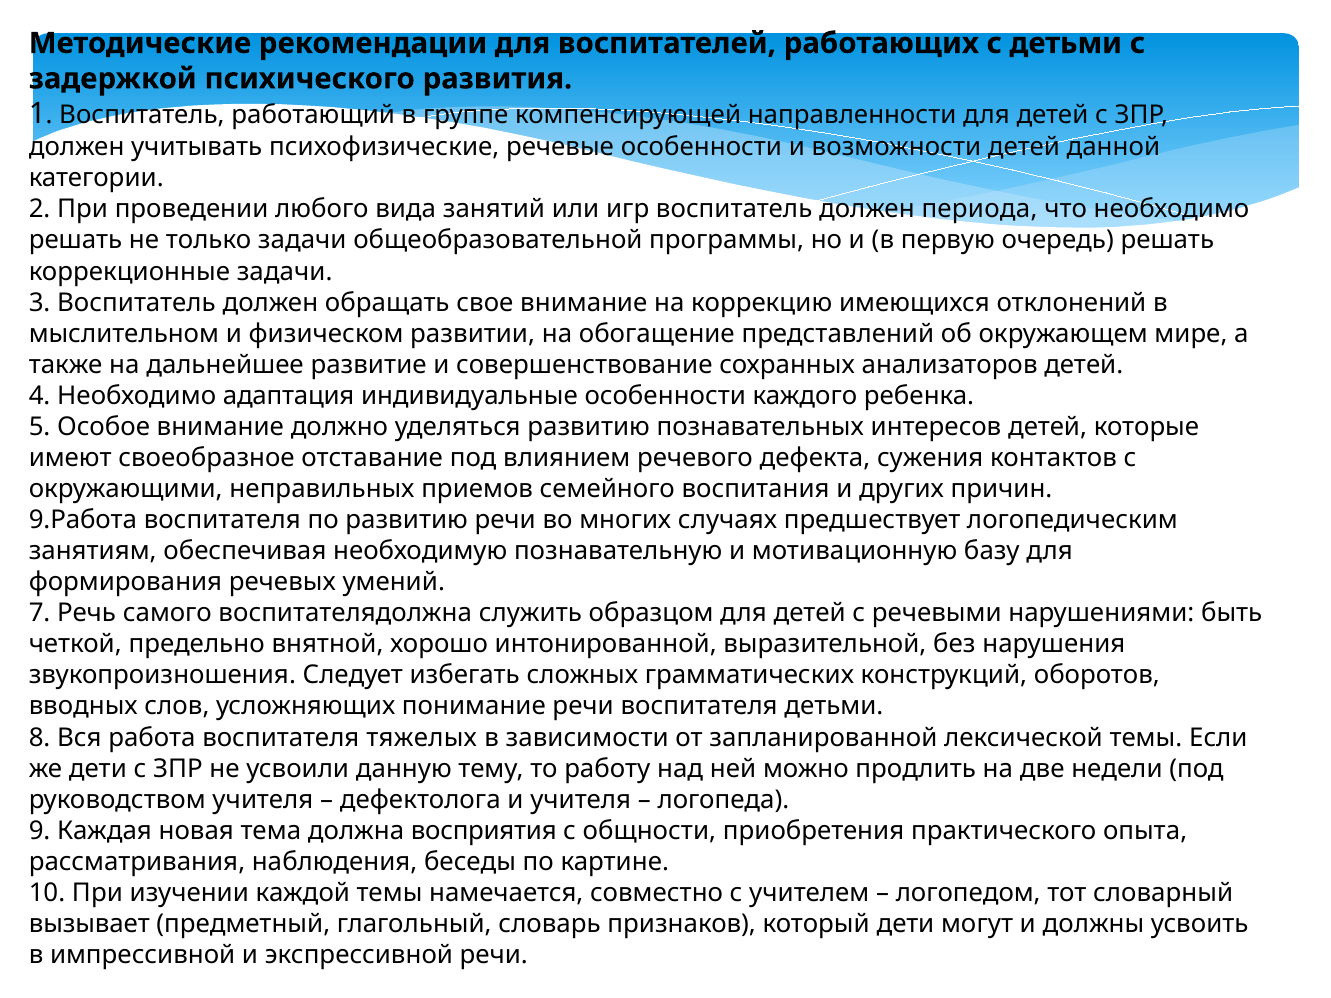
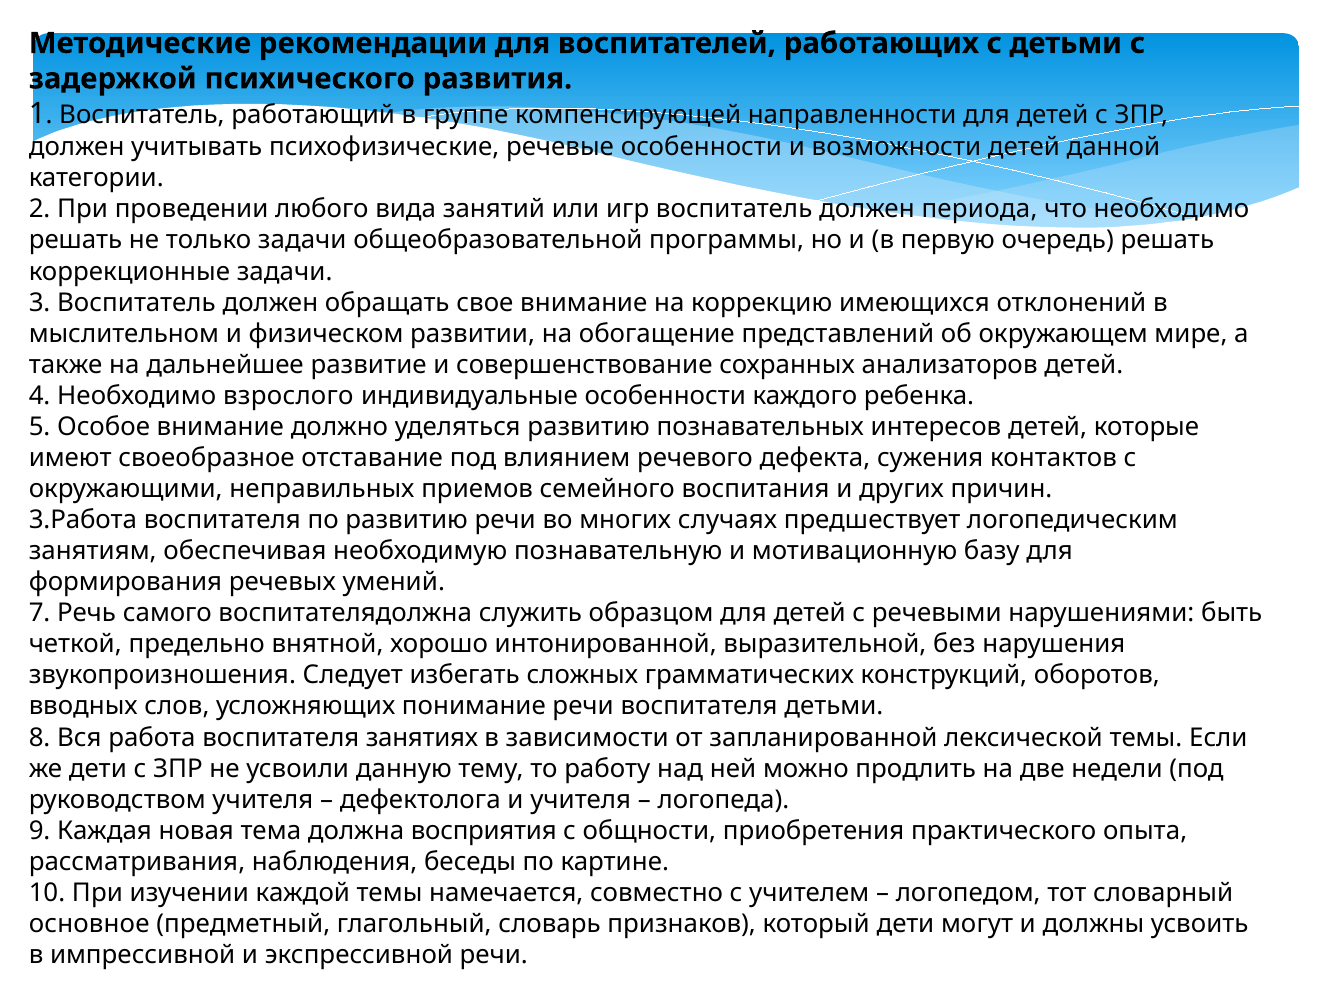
адаптация: адаптация -> взрослого
9.Работа: 9.Работа -> 3.Работа
тяжелых: тяжелых -> занятиях
вызывает: вызывает -> основное
